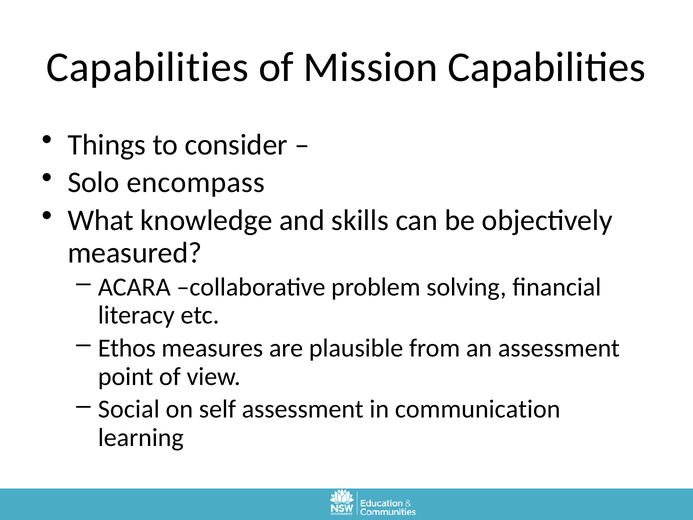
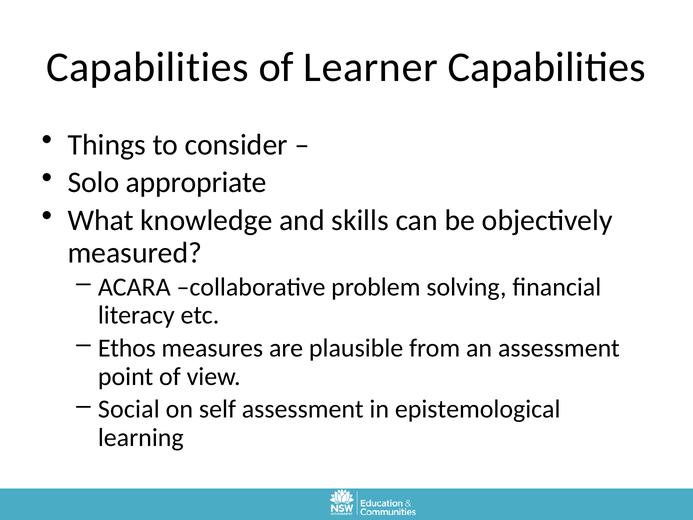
Mission: Mission -> Learner
encompass: encompass -> appropriate
communication: communication -> epistemological
